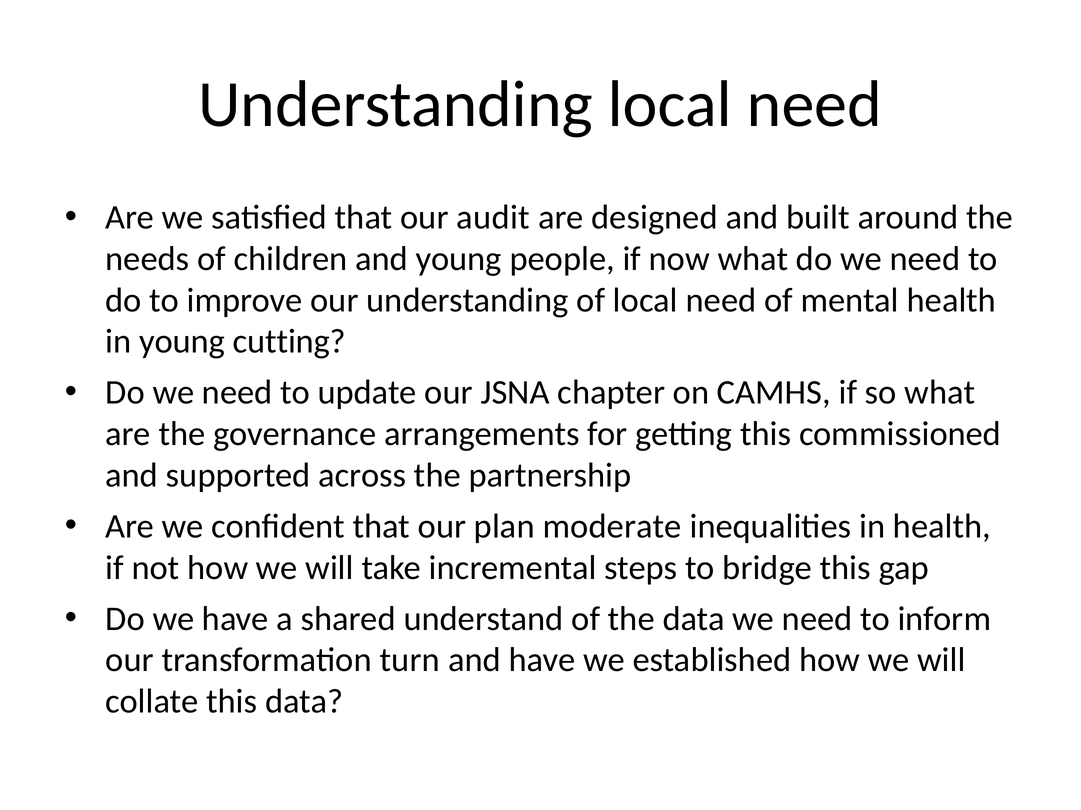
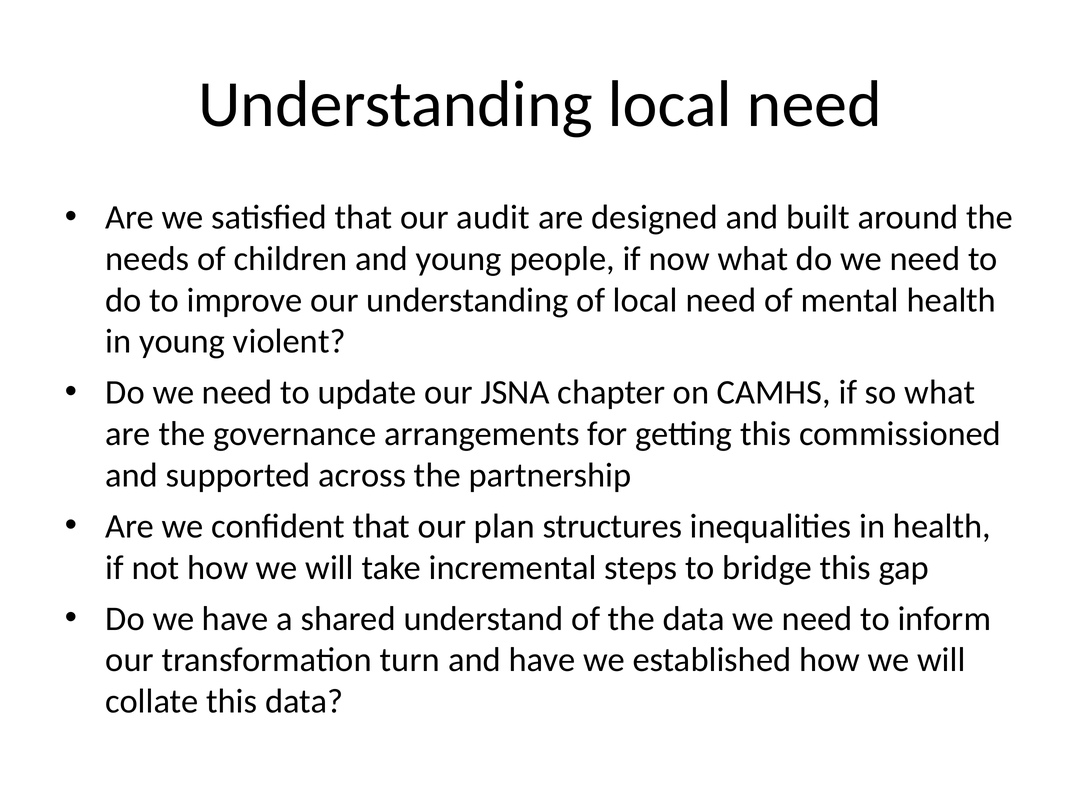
cutting: cutting -> violent
moderate: moderate -> structures
